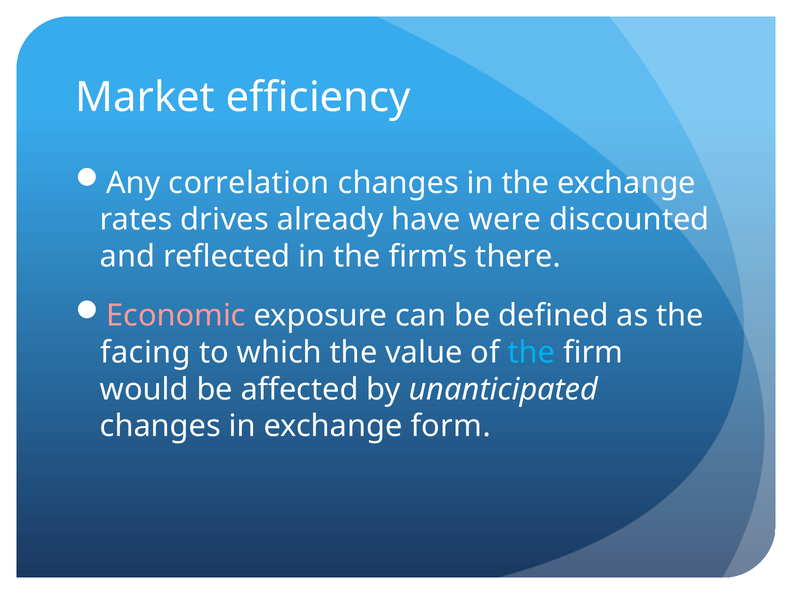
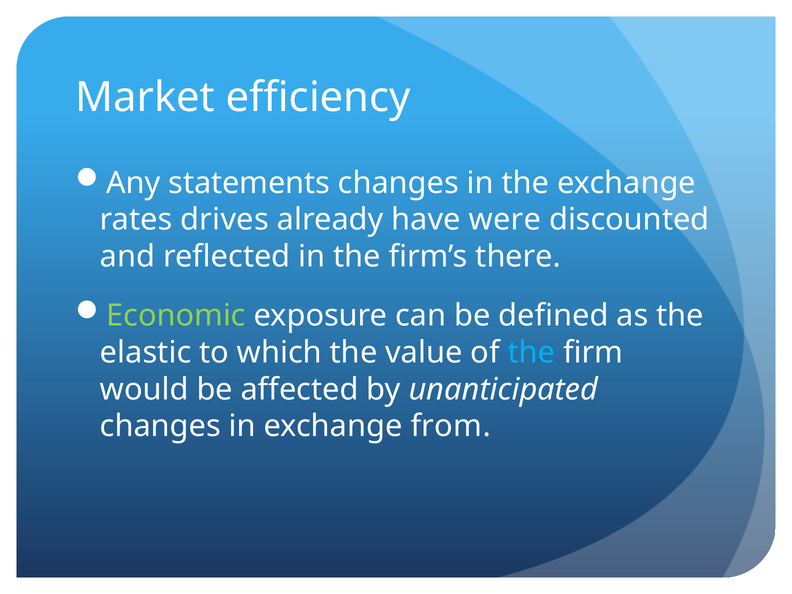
correlation: correlation -> statements
Economic colour: pink -> light green
facing: facing -> elastic
form: form -> from
